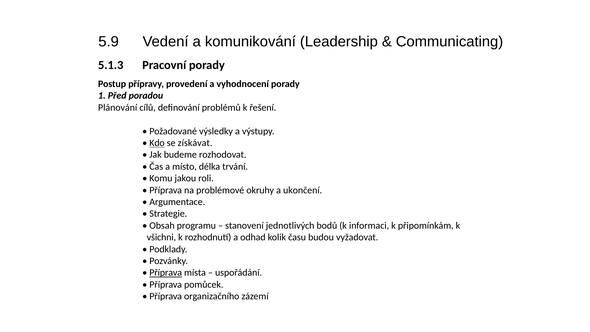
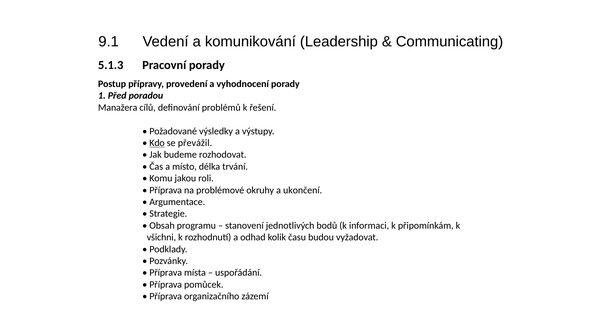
5.9: 5.9 -> 9.1
Plánování: Plánování -> Manažera
získávat: získávat -> převážil
Příprava at (166, 273) underline: present -> none
